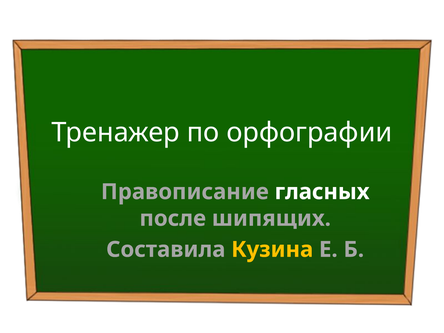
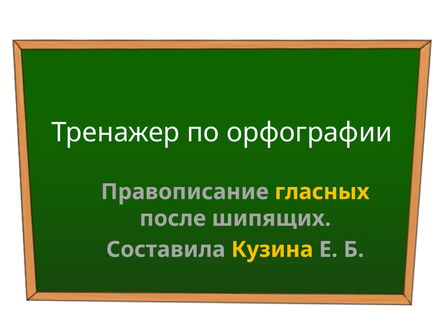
гласных colour: white -> yellow
